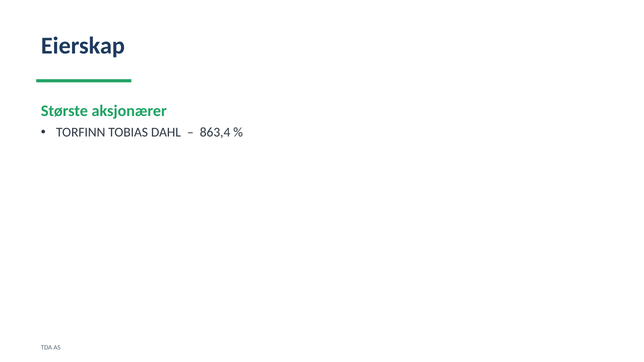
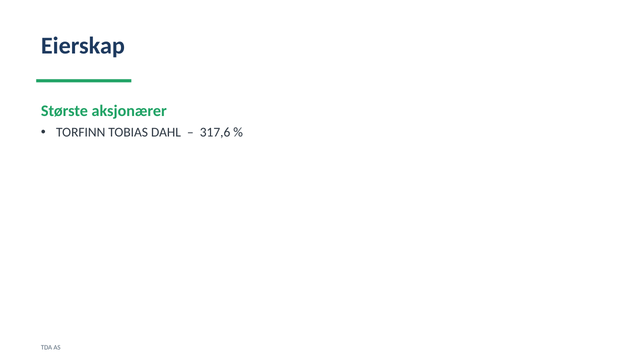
863,4: 863,4 -> 317,6
